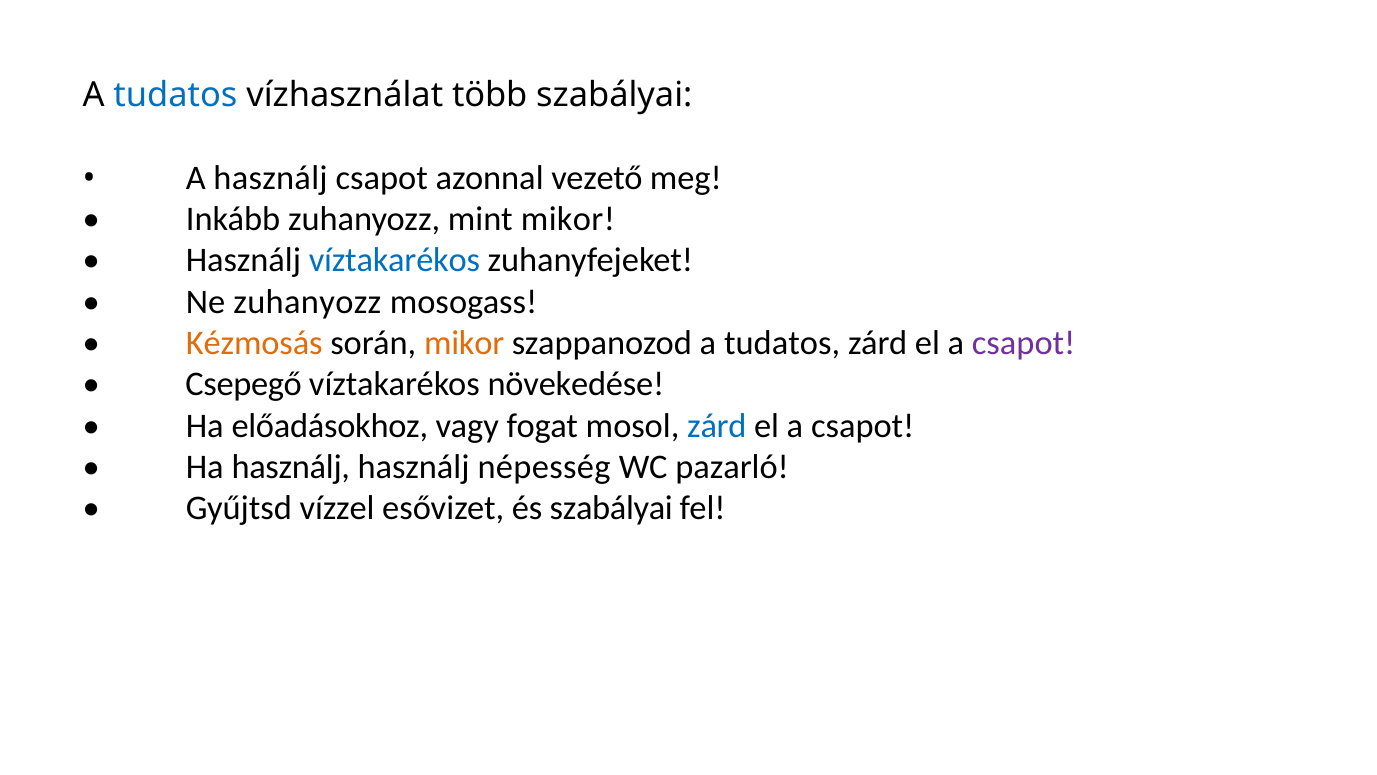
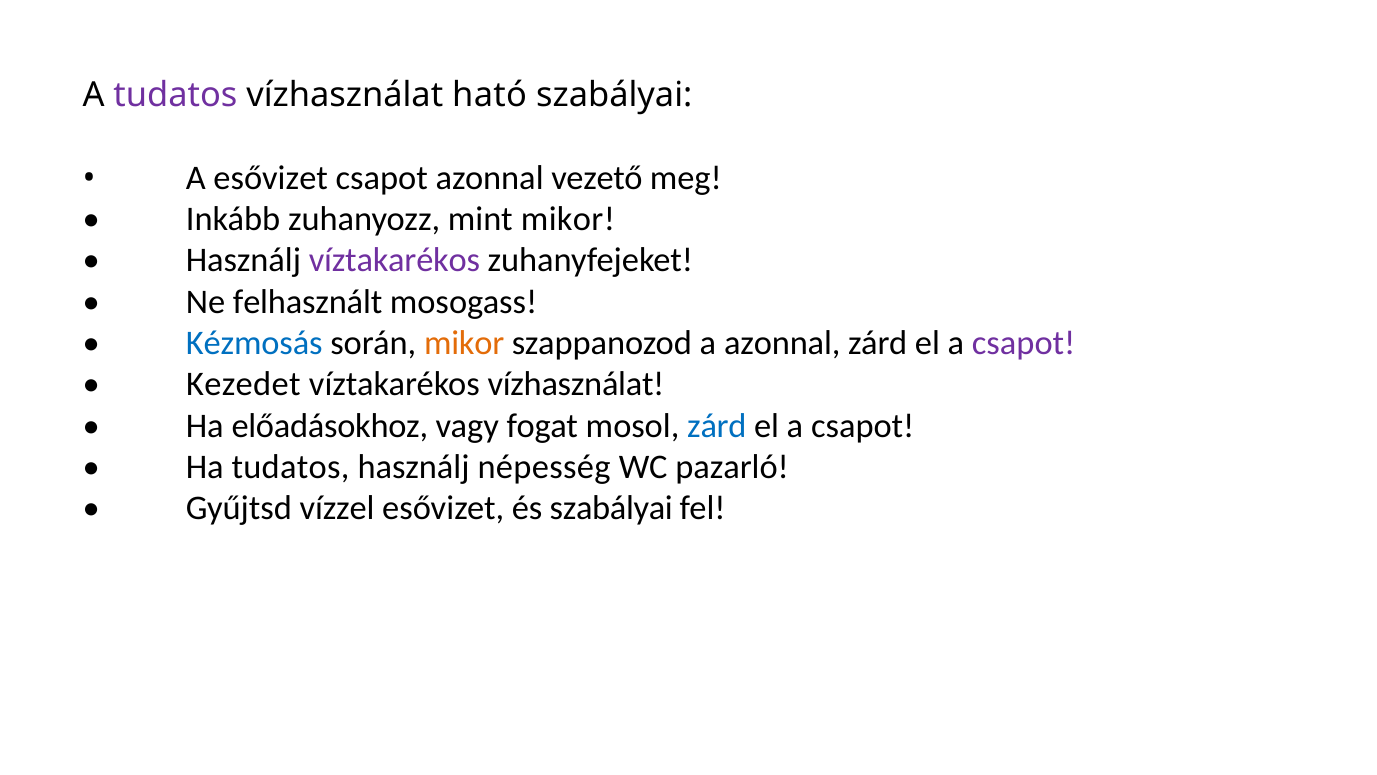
tudatos at (175, 95) colour: blue -> purple
több: több -> ható
A használj: használj -> esővizet
víztakarékos at (394, 260) colour: blue -> purple
Ne zuhanyozz: zuhanyozz -> felhasznált
Kézmosás colour: orange -> blue
szappanozod a tudatos: tudatos -> azonnal
Csepegő: Csepegő -> Kezedet
víztakarékos növekedése: növekedése -> vízhasználat
Ha használj: használj -> tudatos
